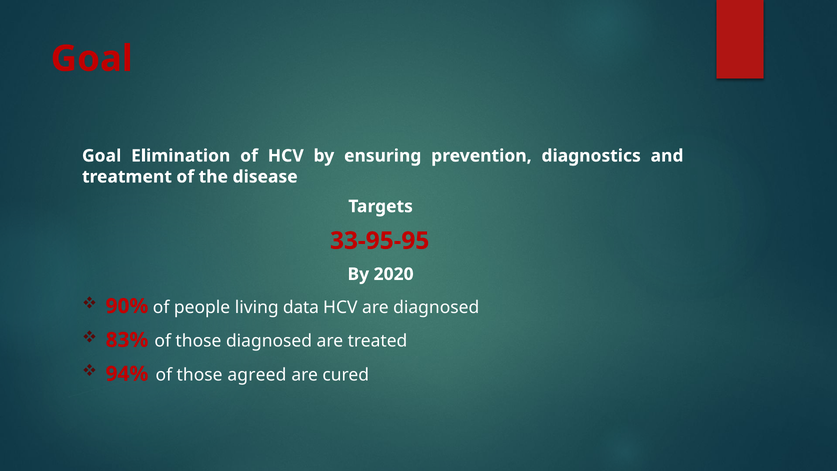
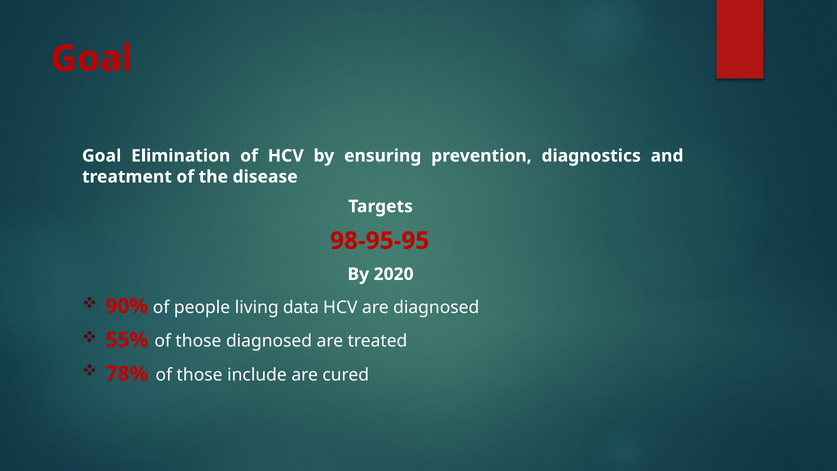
33-95-95: 33-95-95 -> 98-95-95
83%: 83% -> 55%
94%: 94% -> 78%
agreed: agreed -> include
